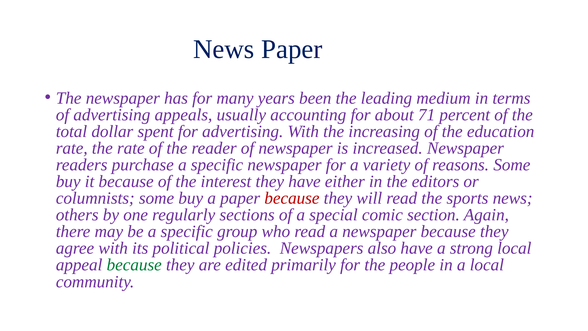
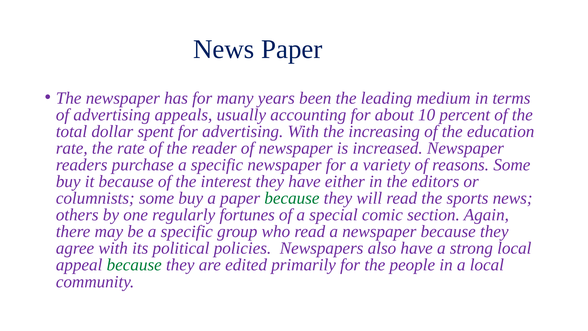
71: 71 -> 10
because at (292, 198) colour: red -> green
sections: sections -> fortunes
